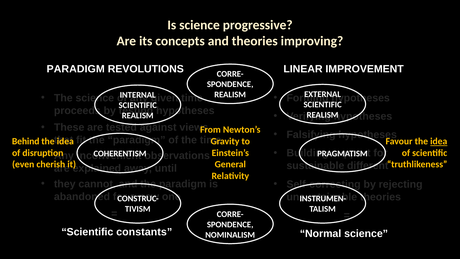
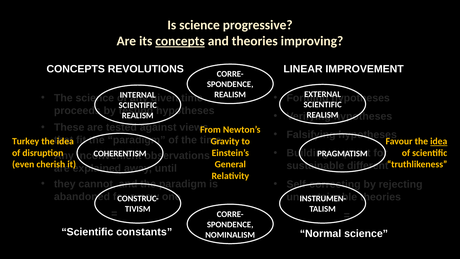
concepts at (180, 41) underline: none -> present
PARADIGM at (76, 69): PARADIGM -> CONCEPTS
Behind: Behind -> Turkey
